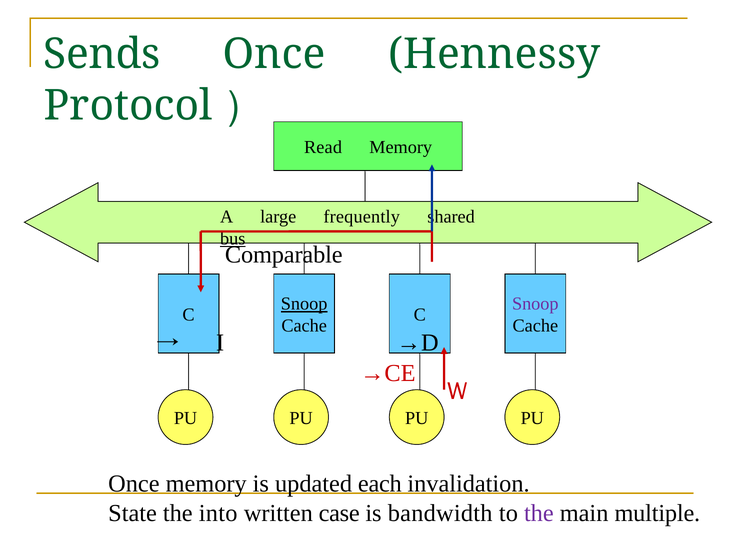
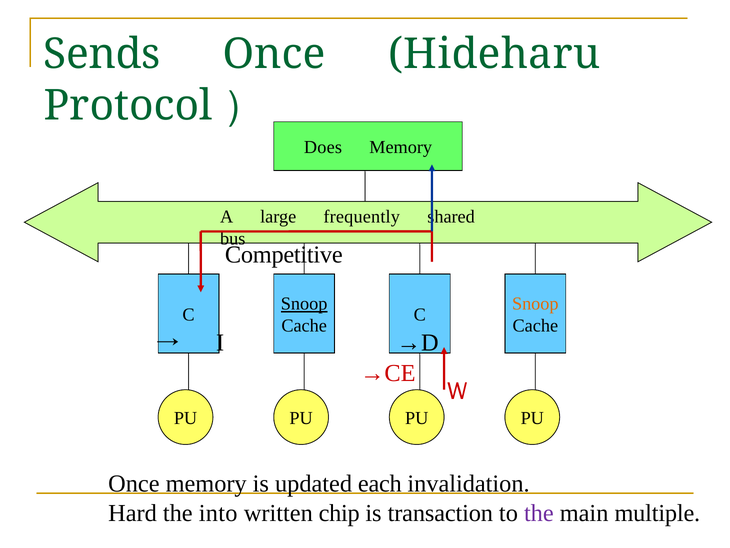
Hennessy: Hennessy -> Hideharu
Read: Read -> Does
bus underline: present -> none
Comparable: Comparable -> Competitive
Snoop at (535, 304) colour: purple -> orange
State: State -> Hard
case: case -> chip
bandwidth: bandwidth -> transaction
